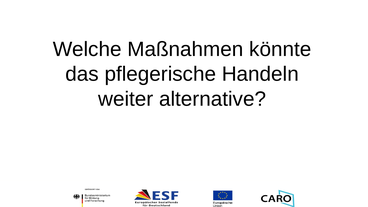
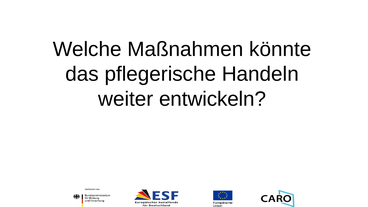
alternative: alternative -> entwickeln
